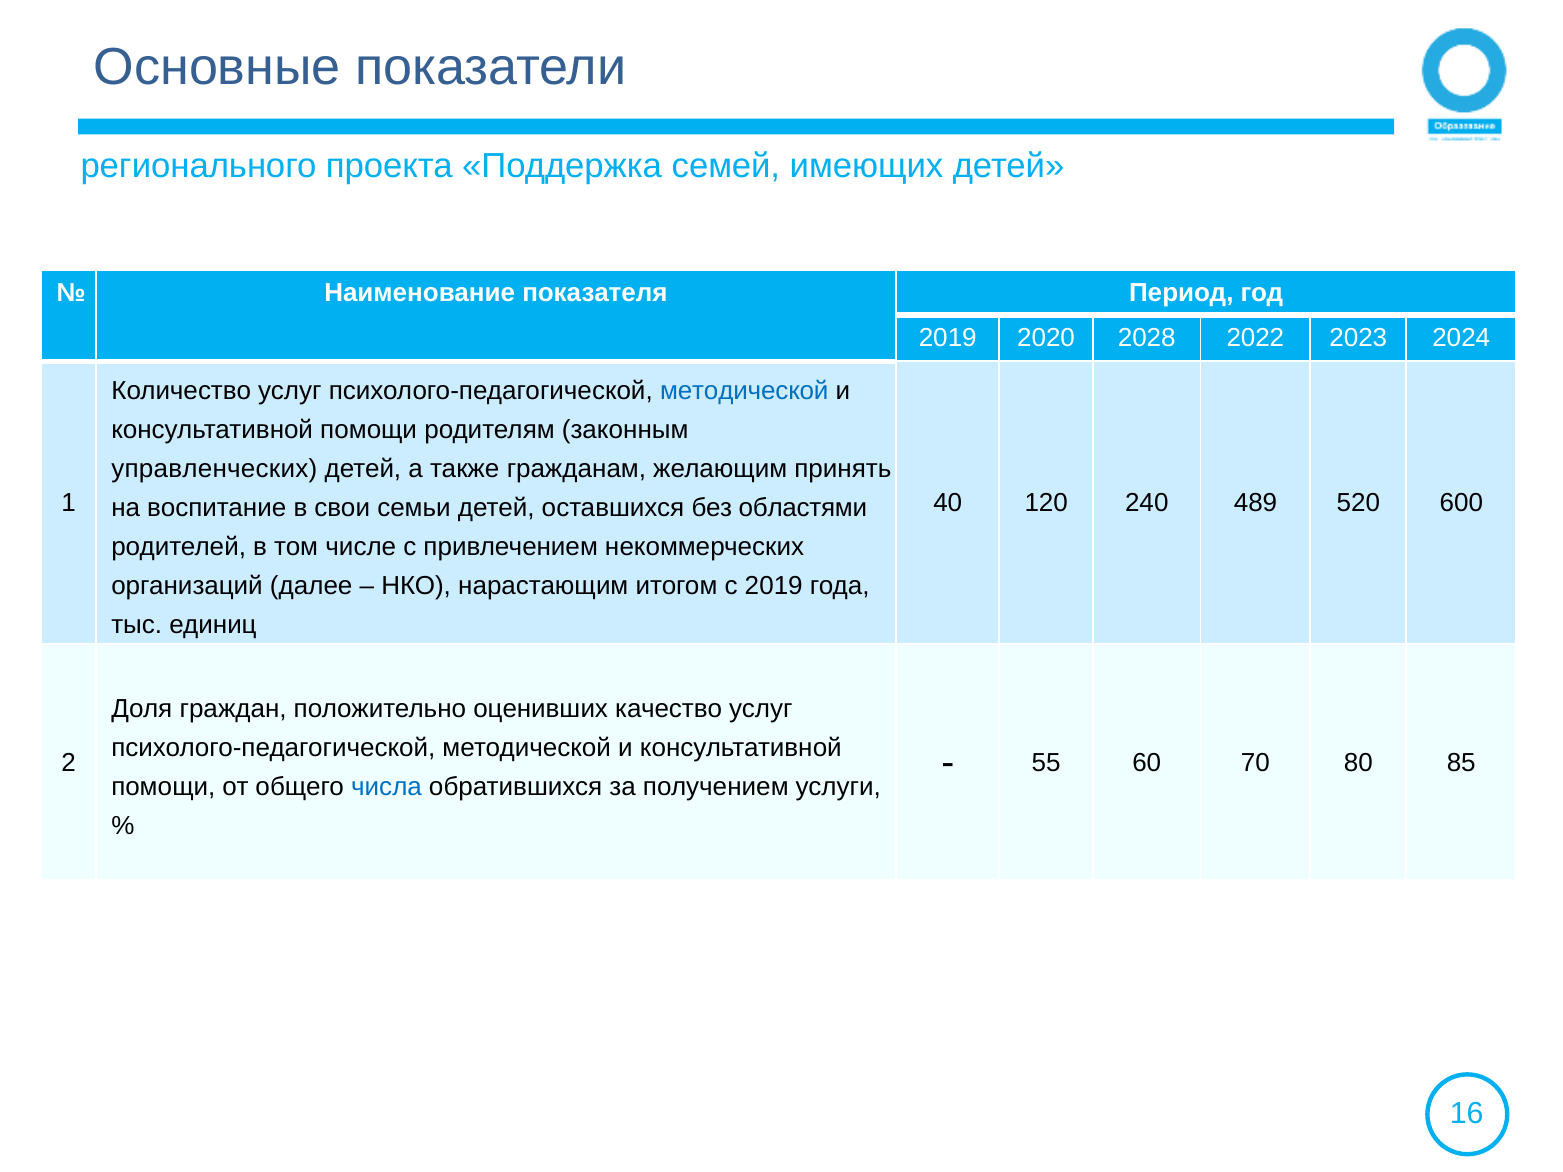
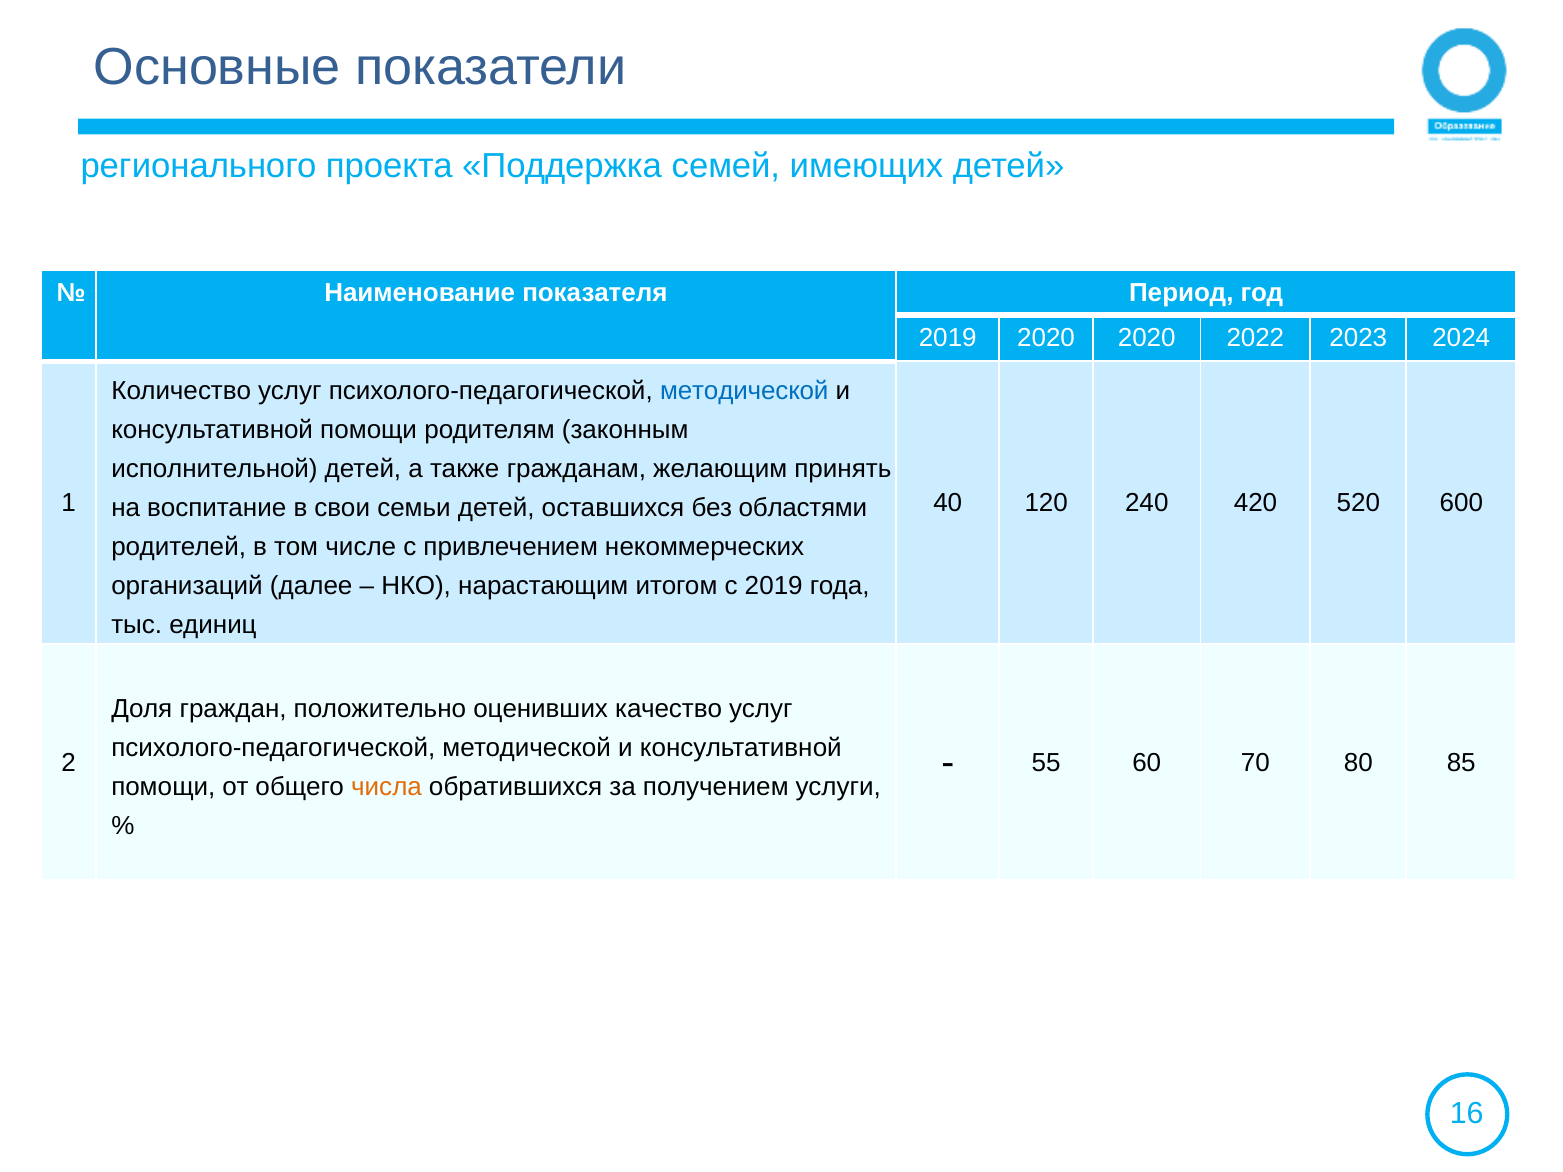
2020 2028: 2028 -> 2020
управленческих: управленческих -> исполнительной
489: 489 -> 420
числа colour: blue -> orange
